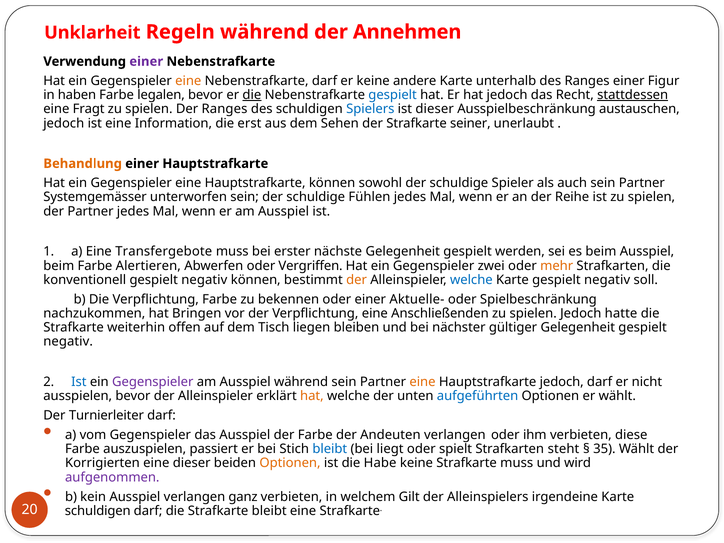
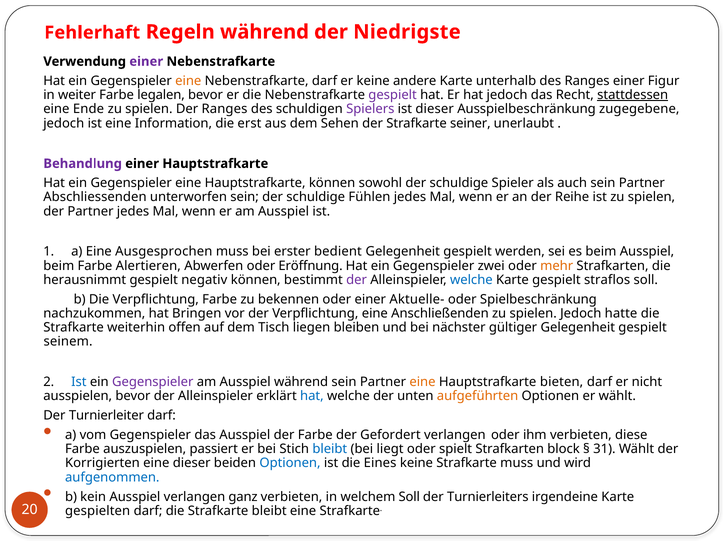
Unklarheit: Unklarheit -> Fehlerhaft
Annehmen: Annehmen -> Niedrigste
haben: haben -> weiter
die at (252, 95) underline: present -> none
gespielt at (393, 95) colour: blue -> purple
Fragt: Fragt -> Ende
Spielers colour: blue -> purple
austauschen: austauschen -> zugegebene
Behandlung colour: orange -> purple
Systemgemässer: Systemgemässer -> Abschliessenden
Transfergebote: Transfergebote -> Ausgesprochen
nächste: nächste -> bedient
Vergriffen: Vergriffen -> Eröffnung
konventionell: konventionell -> herausnimmt
der at (357, 280) colour: orange -> purple
Karte gespielt negativ: negativ -> straflos
negativ at (68, 342): negativ -> seinem
Hauptstrafkarte jedoch: jedoch -> bieten
hat at (312, 396) colour: orange -> blue
aufgeführten colour: blue -> orange
Andeuten: Andeuten -> Gefordert
steht: steht -> block
35: 35 -> 31
Optionen at (290, 463) colour: orange -> blue
Habe: Habe -> Eines
aufgenommen colour: purple -> blue
welchem Gilt: Gilt -> Soll
Alleinspielers: Alleinspielers -> Turnierleiters
schuldigen at (98, 511): schuldigen -> gespielten
